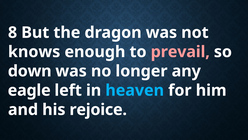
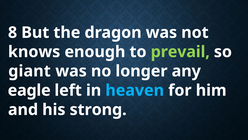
prevail colour: pink -> light green
down: down -> giant
rejoice: rejoice -> strong
